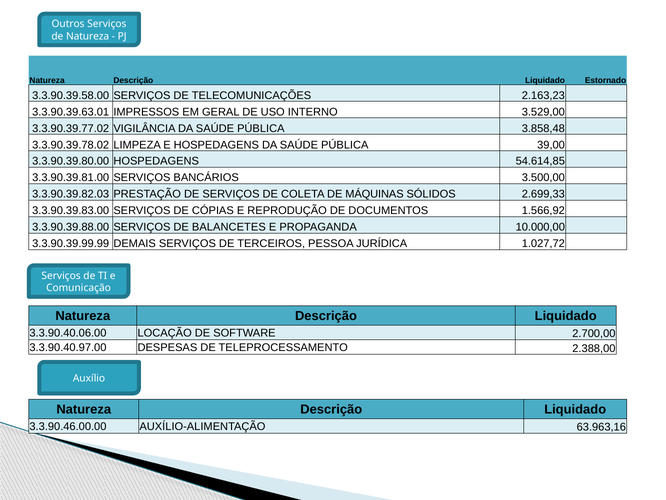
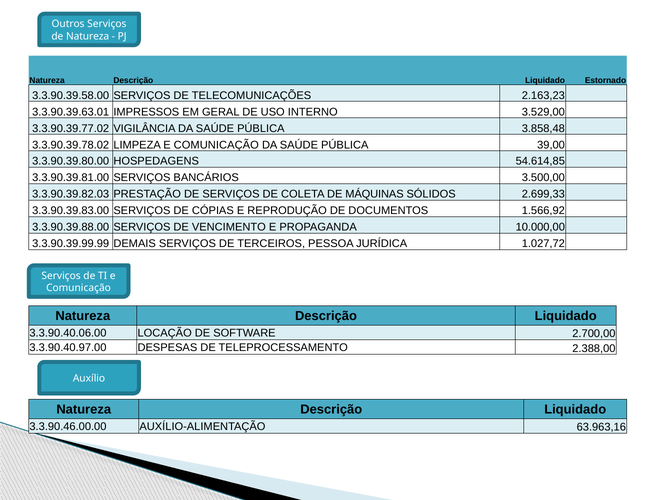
LIMPEZA E HOSPEDAGENS: HOSPEDAGENS -> COMUNICAÇÃO
BALANCETES: BALANCETES -> VENCIMENTO
